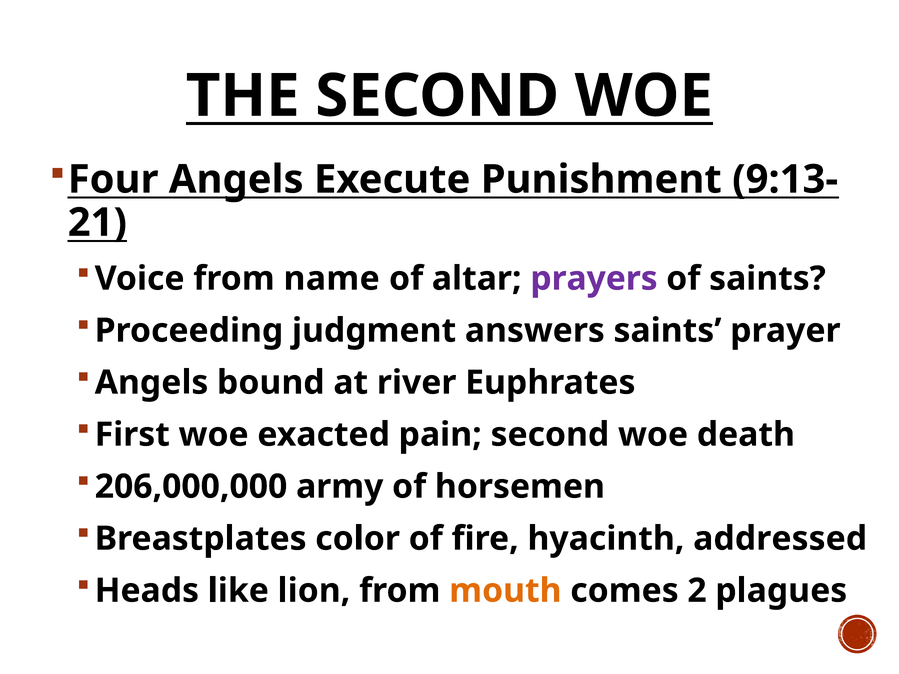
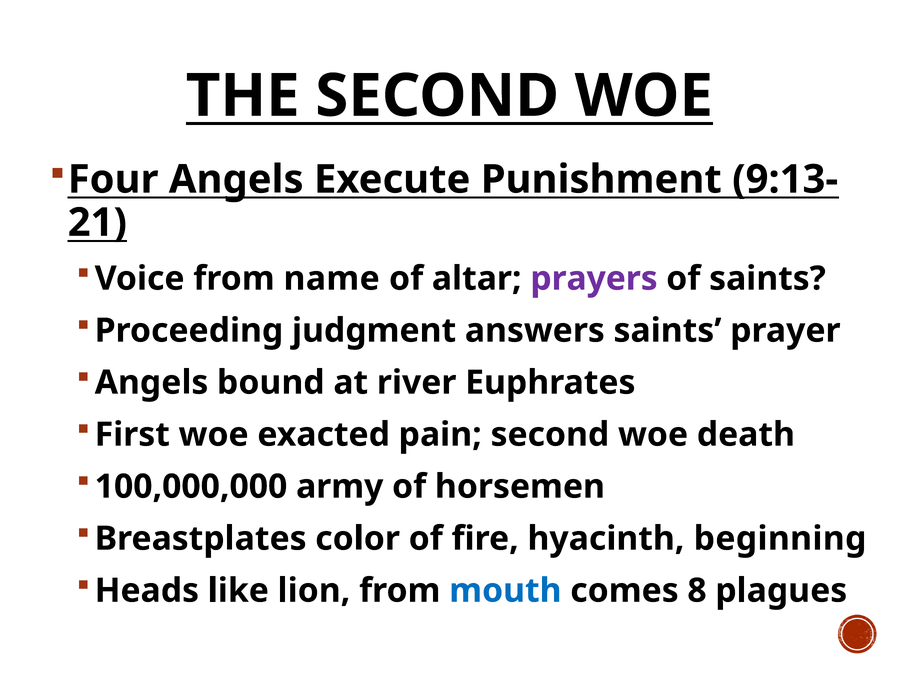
206,000,000: 206,000,000 -> 100,000,000
addressed: addressed -> beginning
mouth colour: orange -> blue
2: 2 -> 8
